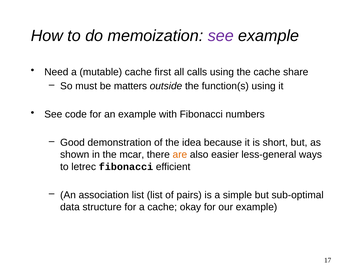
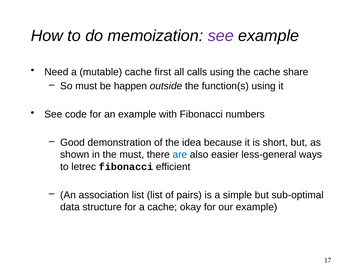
matters: matters -> happen
the mcar: mcar -> must
are colour: orange -> blue
